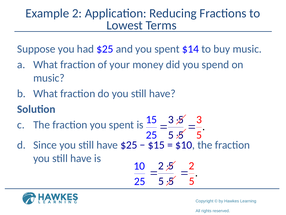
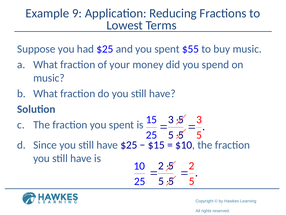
Example 2: 2 -> 9
$14: $14 -> $55
